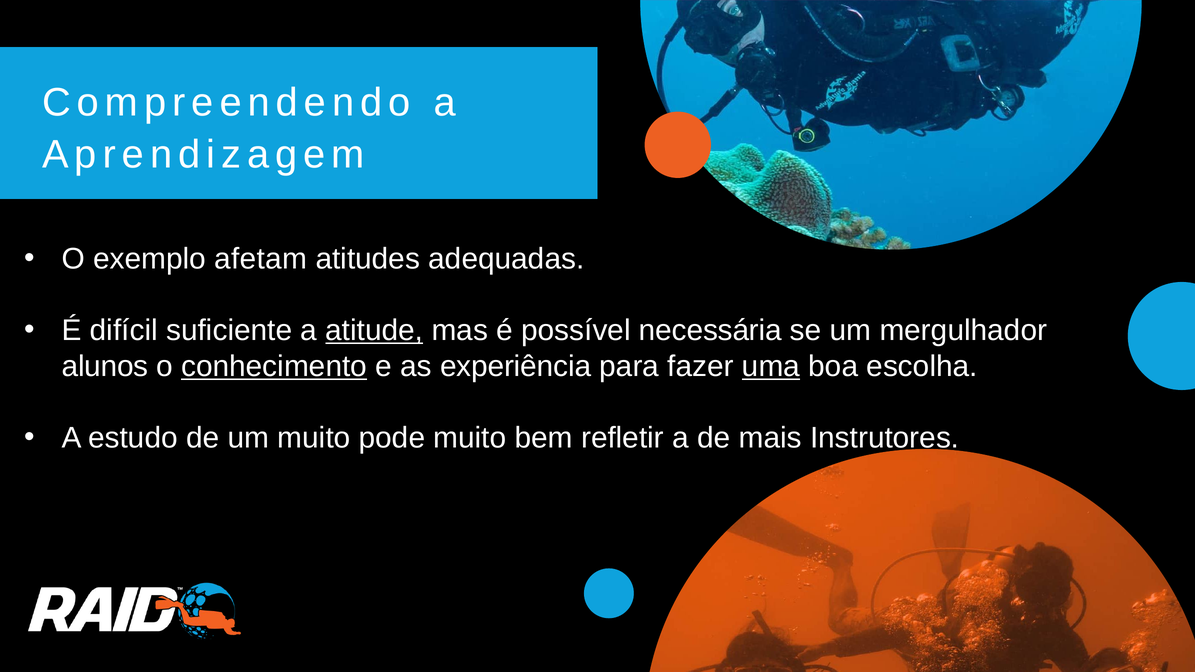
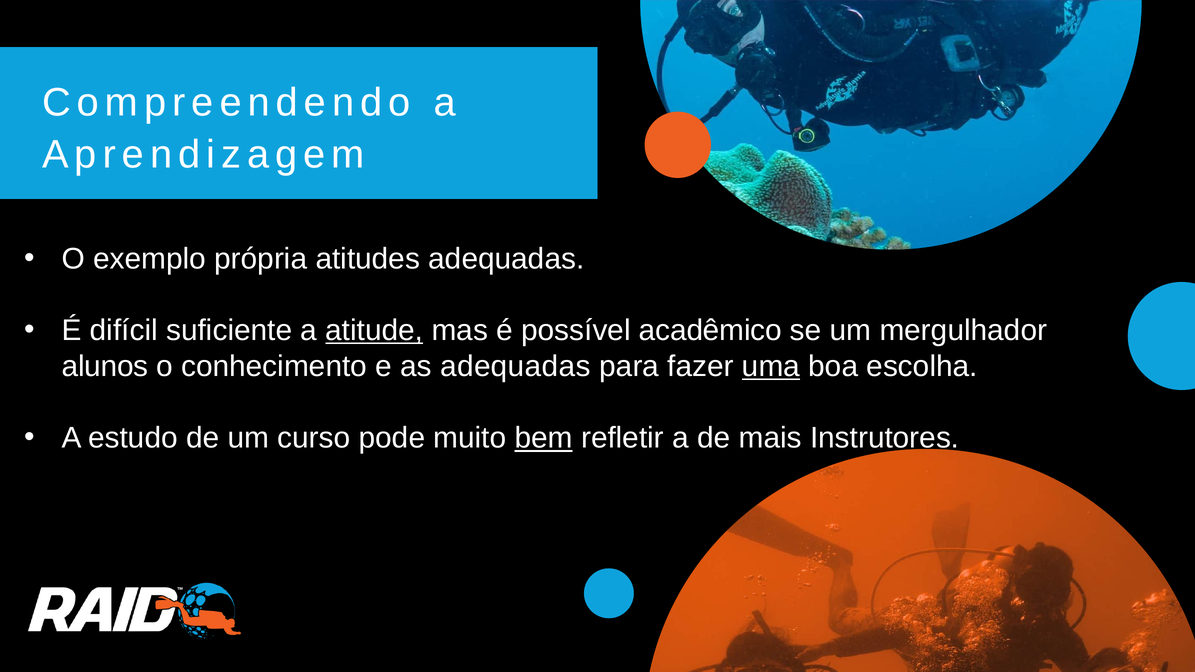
afetam: afetam -> própria
necessária: necessária -> acadêmico
conhecimento underline: present -> none
as experiência: experiência -> adequadas
um muito: muito -> curso
bem underline: none -> present
